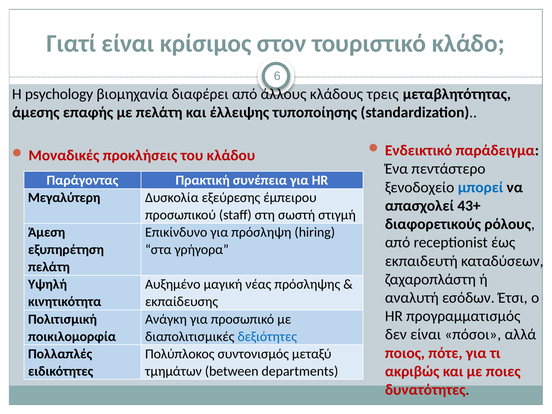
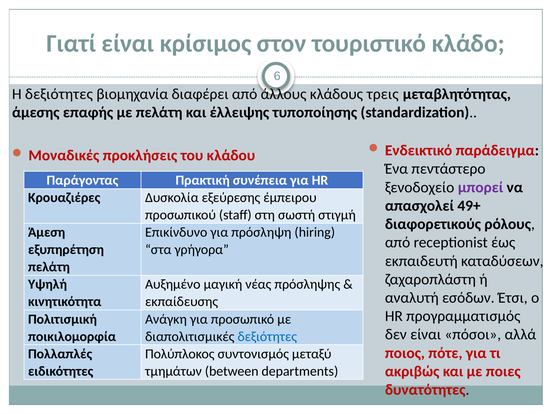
Η psychology: psychology -> δεξιότητες
μπορεί colour: blue -> purple
Μεγαλύτερη: Μεγαλύτερη -> Κρουαζιέρες
43+: 43+ -> 49+
